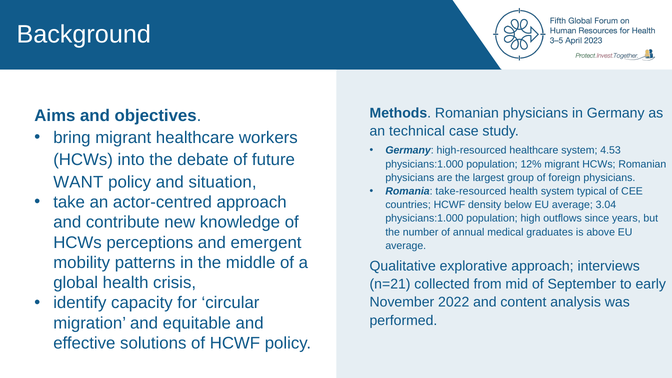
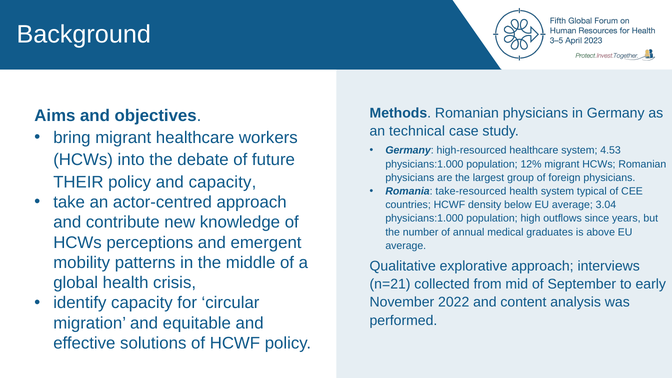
WANT: WANT -> THEIR
and situation: situation -> capacity
